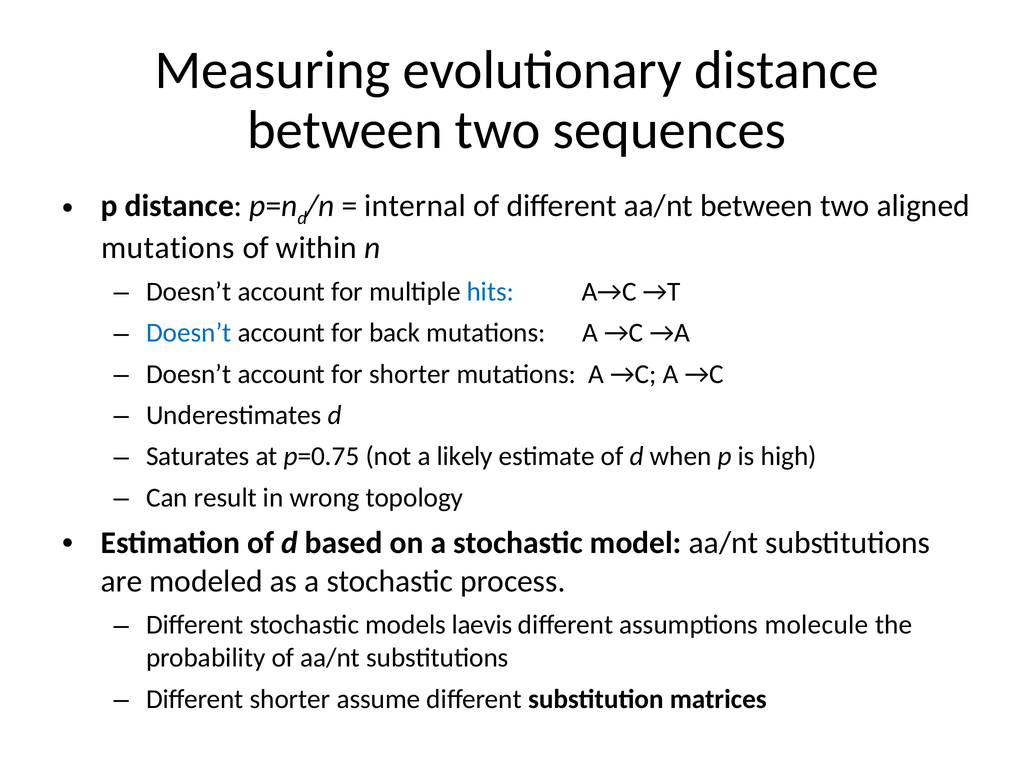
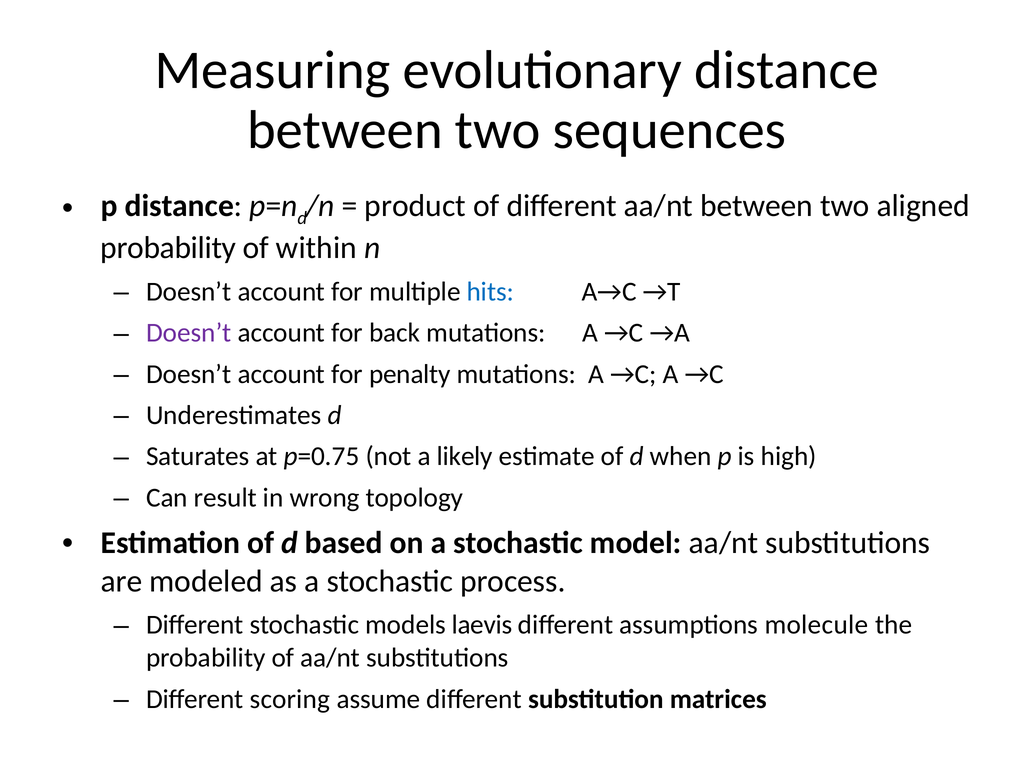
internal: internal -> product
mutations at (168, 248): mutations -> probability
Doesn’t at (189, 333) colour: blue -> purple
for shorter: shorter -> penalty
Different shorter: shorter -> scoring
